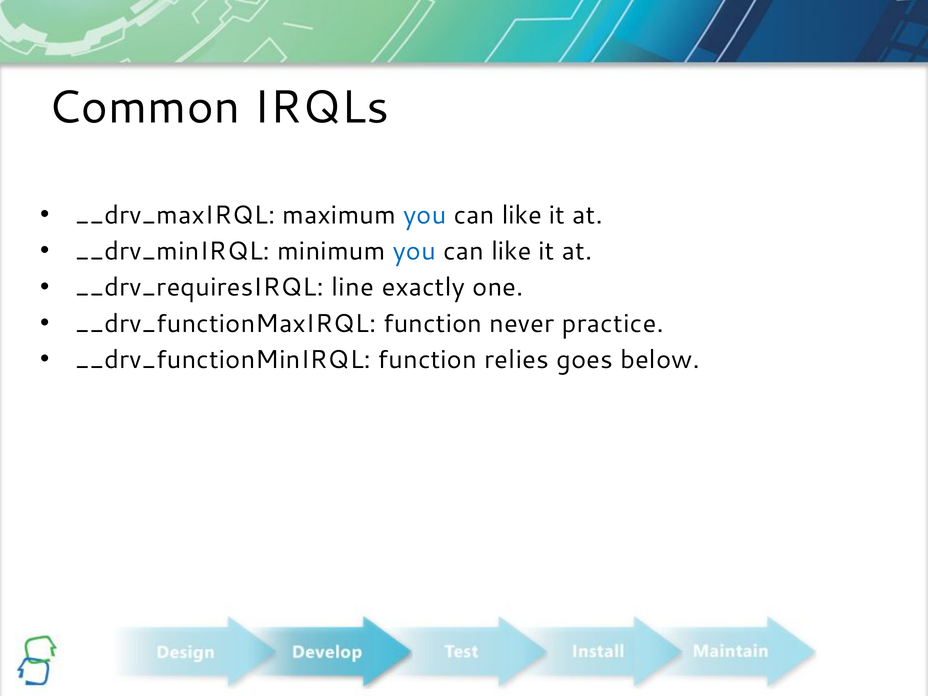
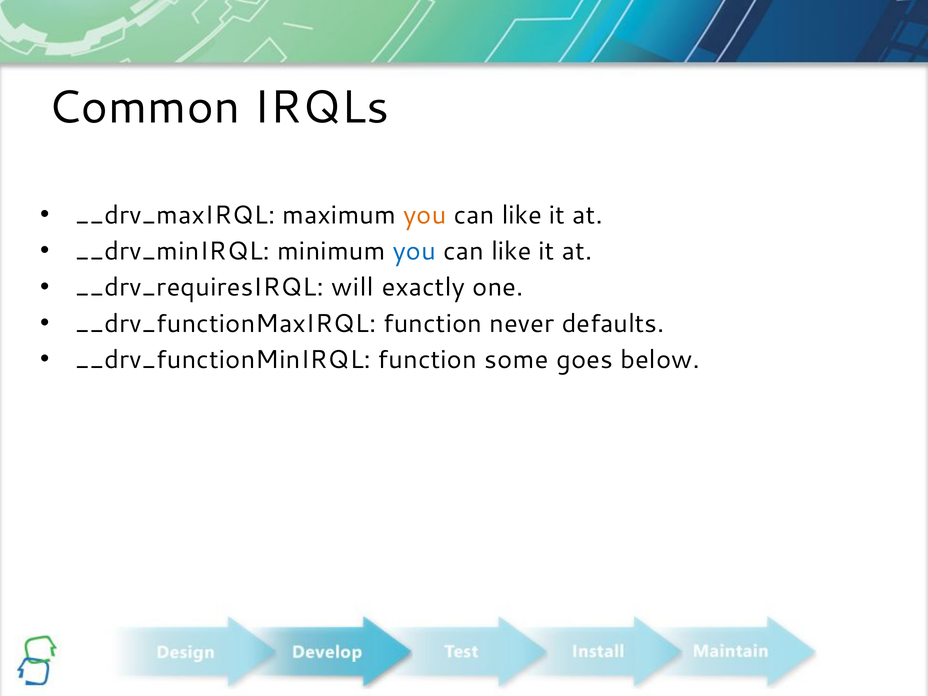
you at (425, 215) colour: blue -> orange
line: line -> will
practice: practice -> defaults
relies: relies -> some
